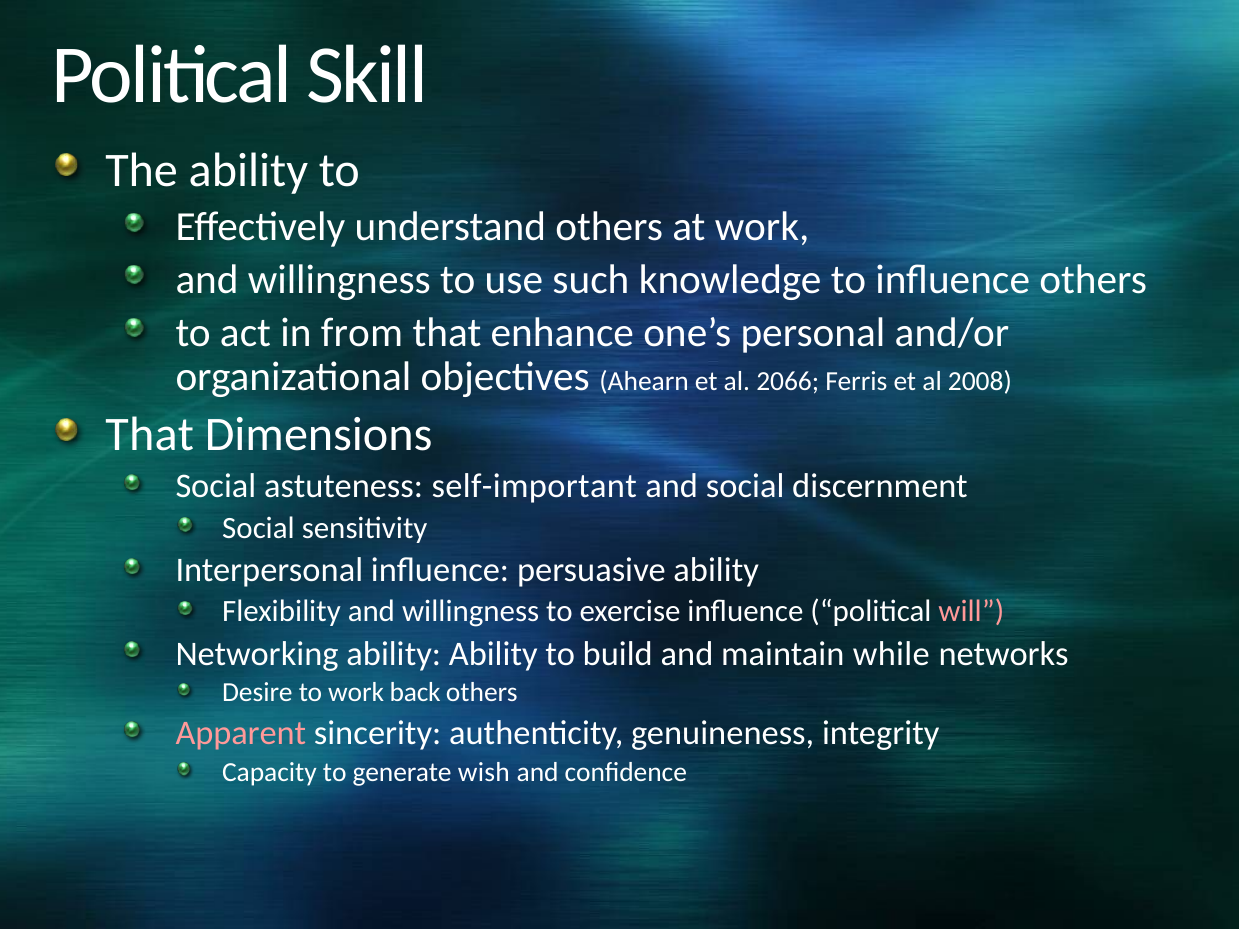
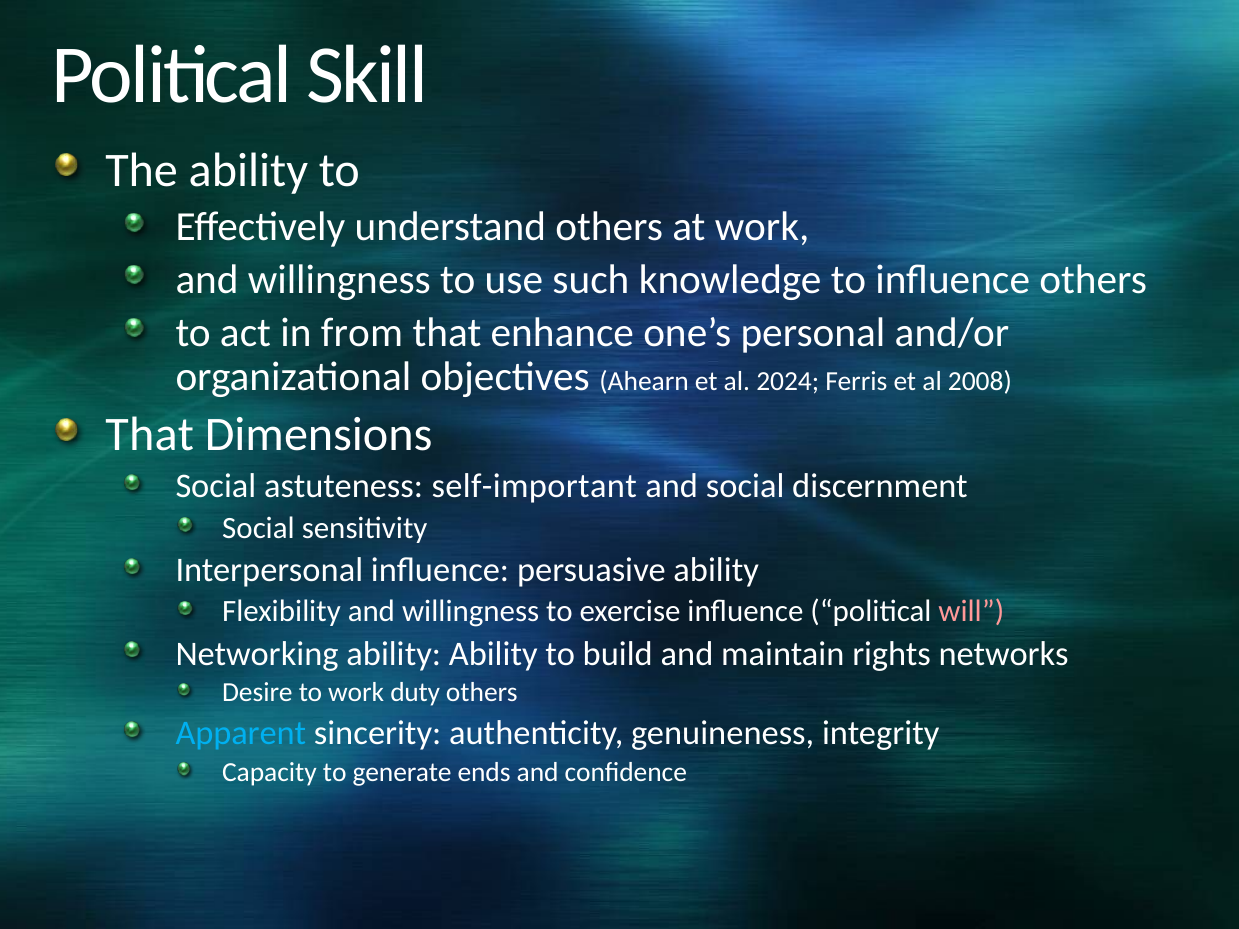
2066: 2066 -> 2024
while: while -> rights
back: back -> duty
Apparent colour: pink -> light blue
wish: wish -> ends
